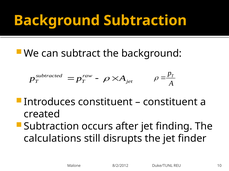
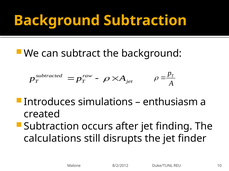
Introduces constituent: constituent -> simulations
constituent at (170, 102): constituent -> enthusiasm
